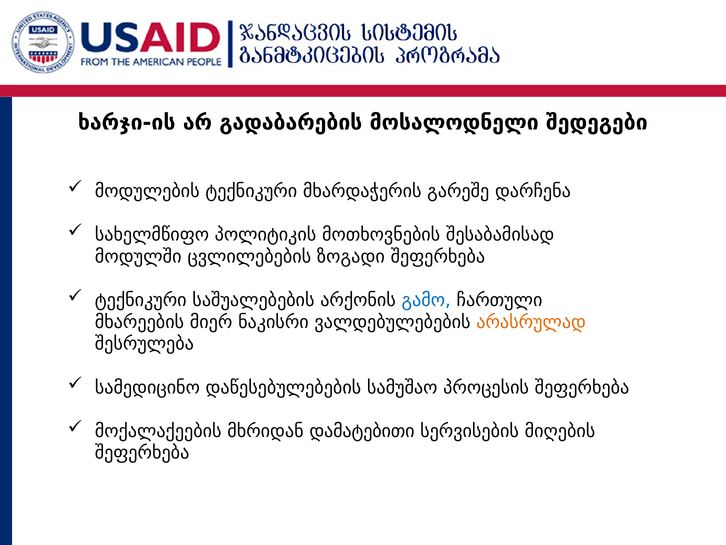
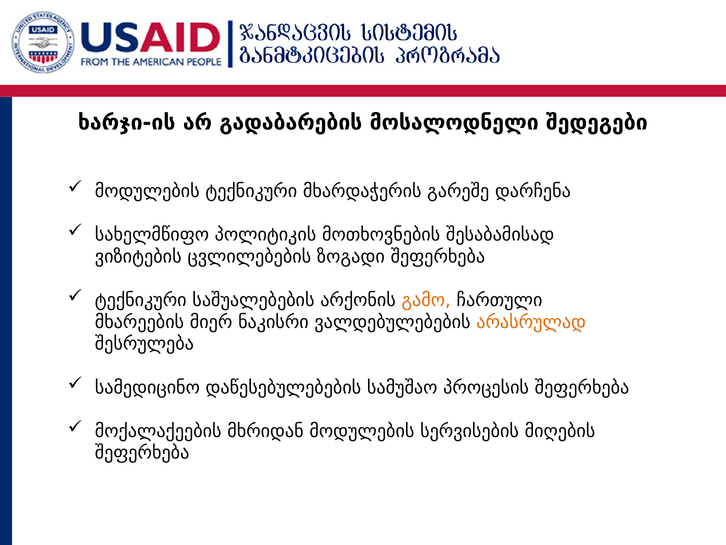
მოდულში: მოდულში -> ვიზიტების
გამო colour: blue -> orange
მხრიდან დამატებითი: დამატებითი -> მოდულების
